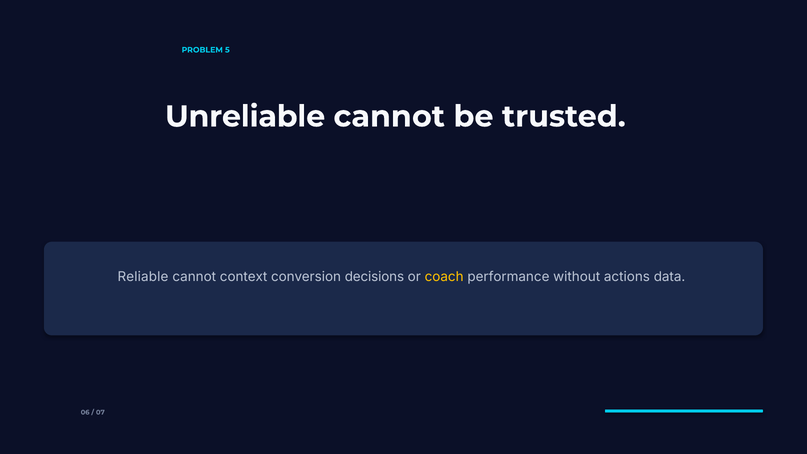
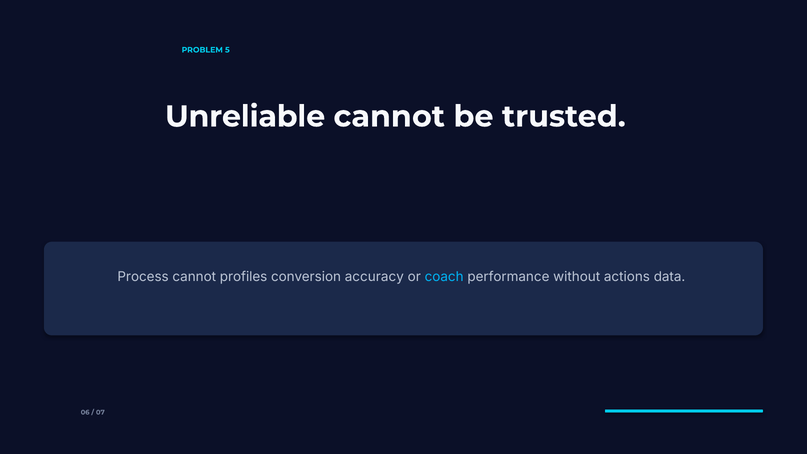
Reliable: Reliable -> Process
context: context -> profiles
decisions: decisions -> accuracy
coach colour: yellow -> light blue
